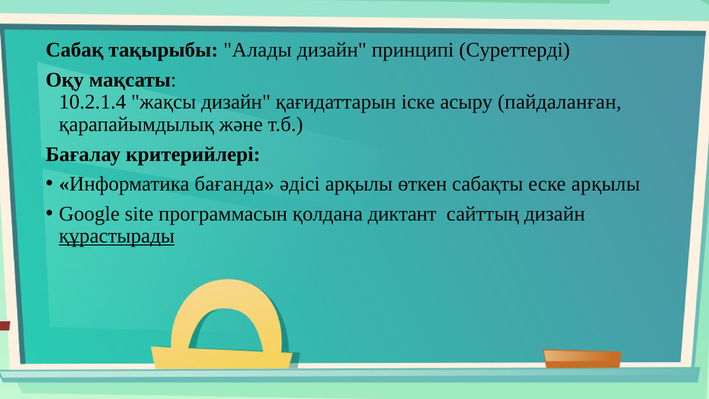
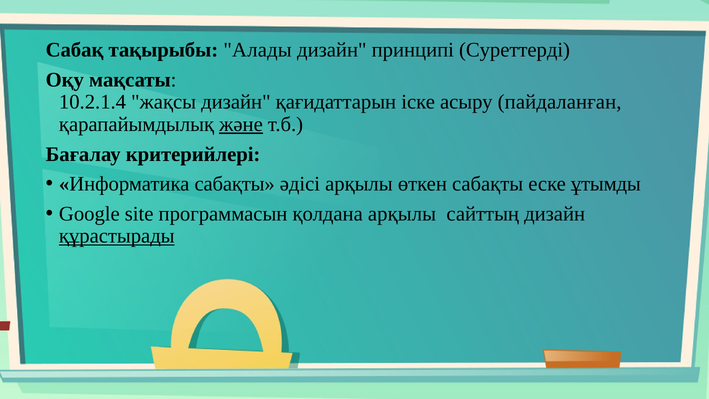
және underline: none -> present
Информатика бағанда: бағанда -> сабақты
еске арқылы: арқылы -> ұтымды
қолдана диктант: диктант -> арқылы
